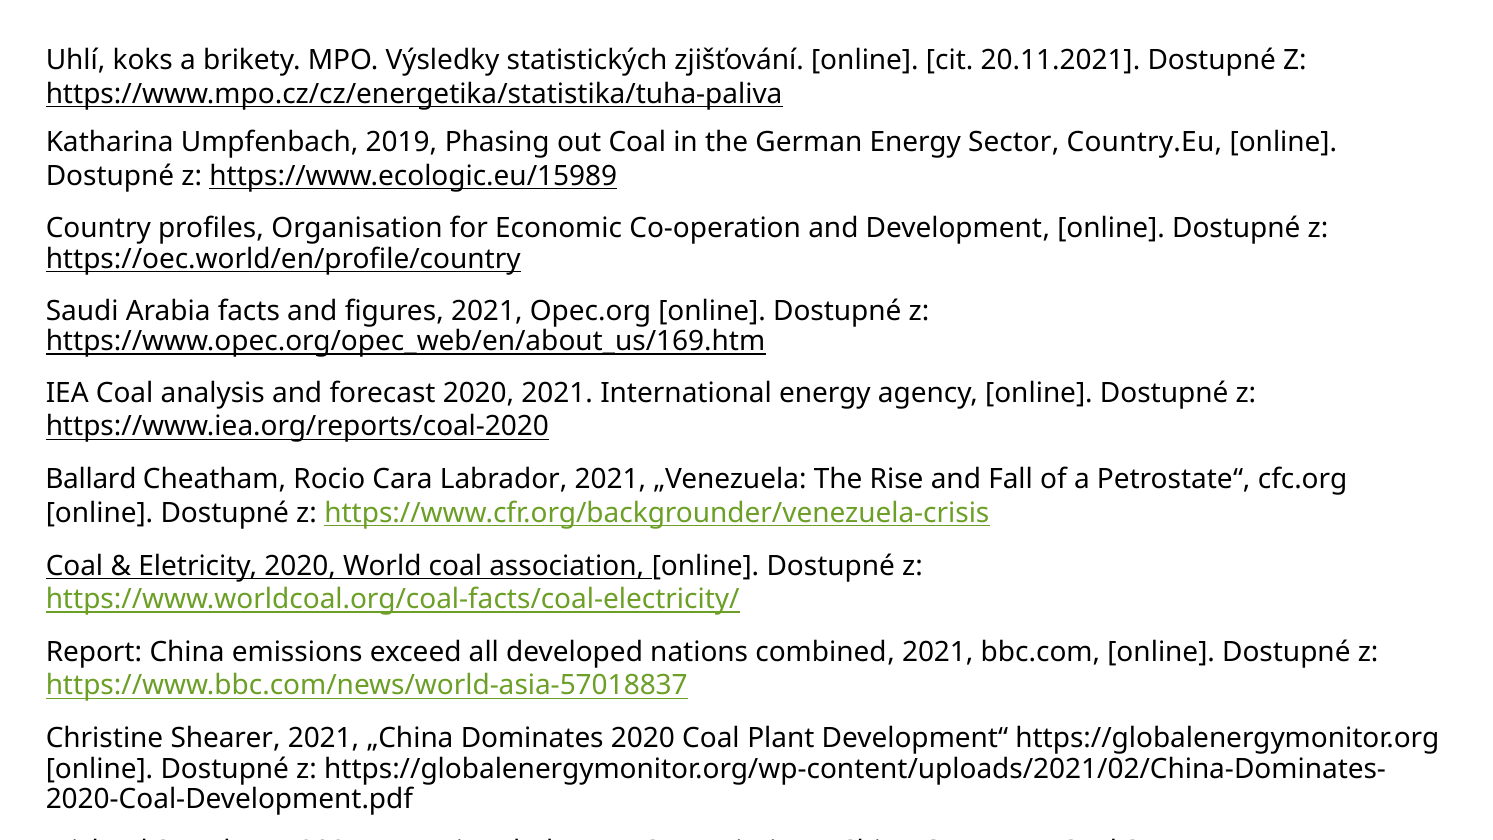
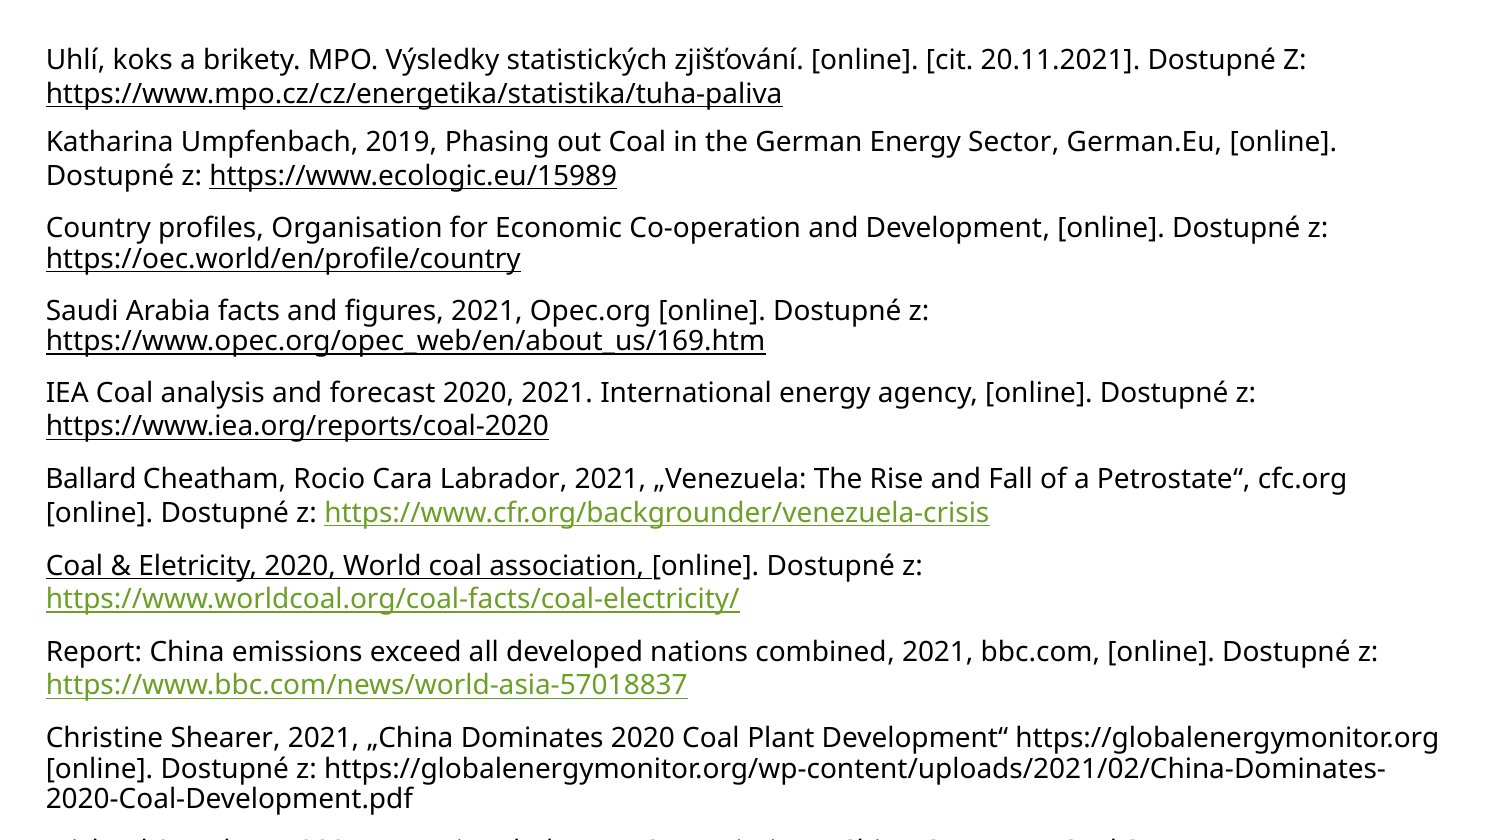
Country.Eu: Country.Eu -> German.Eu
